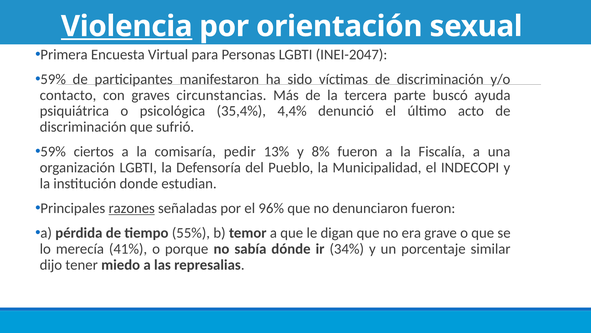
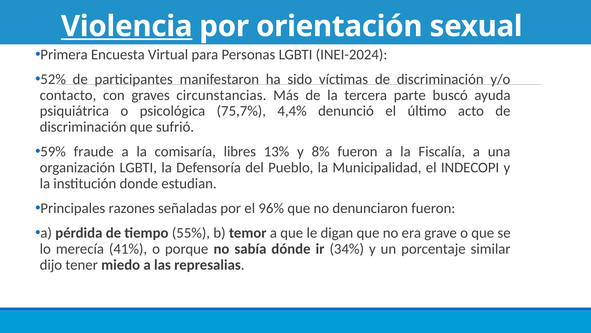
INEI-2047: INEI-2047 -> INEI-2024
59% at (53, 79): 59% -> 52%
35,4%: 35,4% -> 75,7%
ciertos: ciertos -> fraude
pedir: pedir -> libres
razones underline: present -> none
